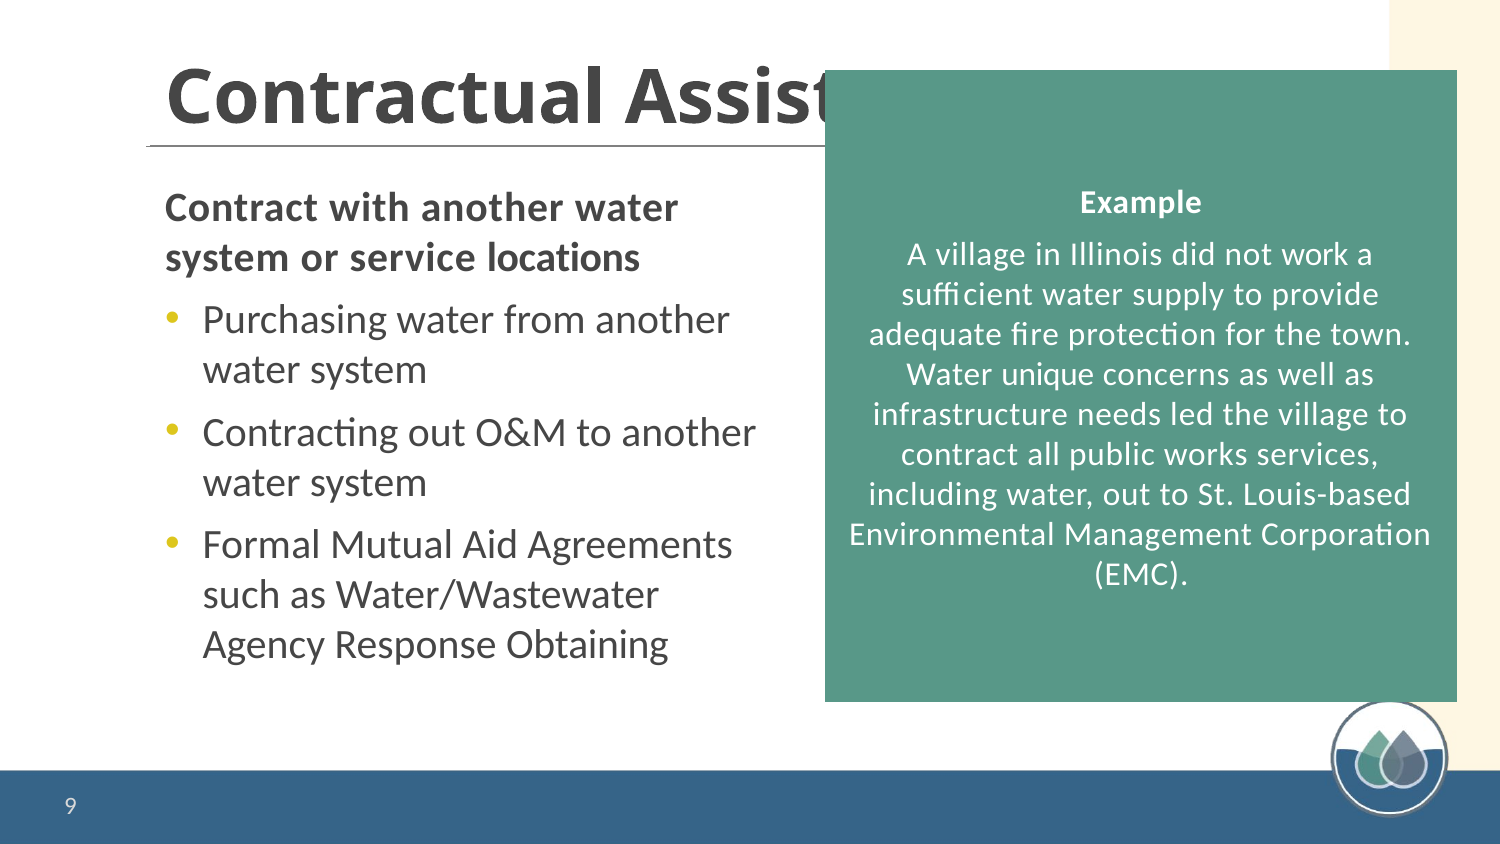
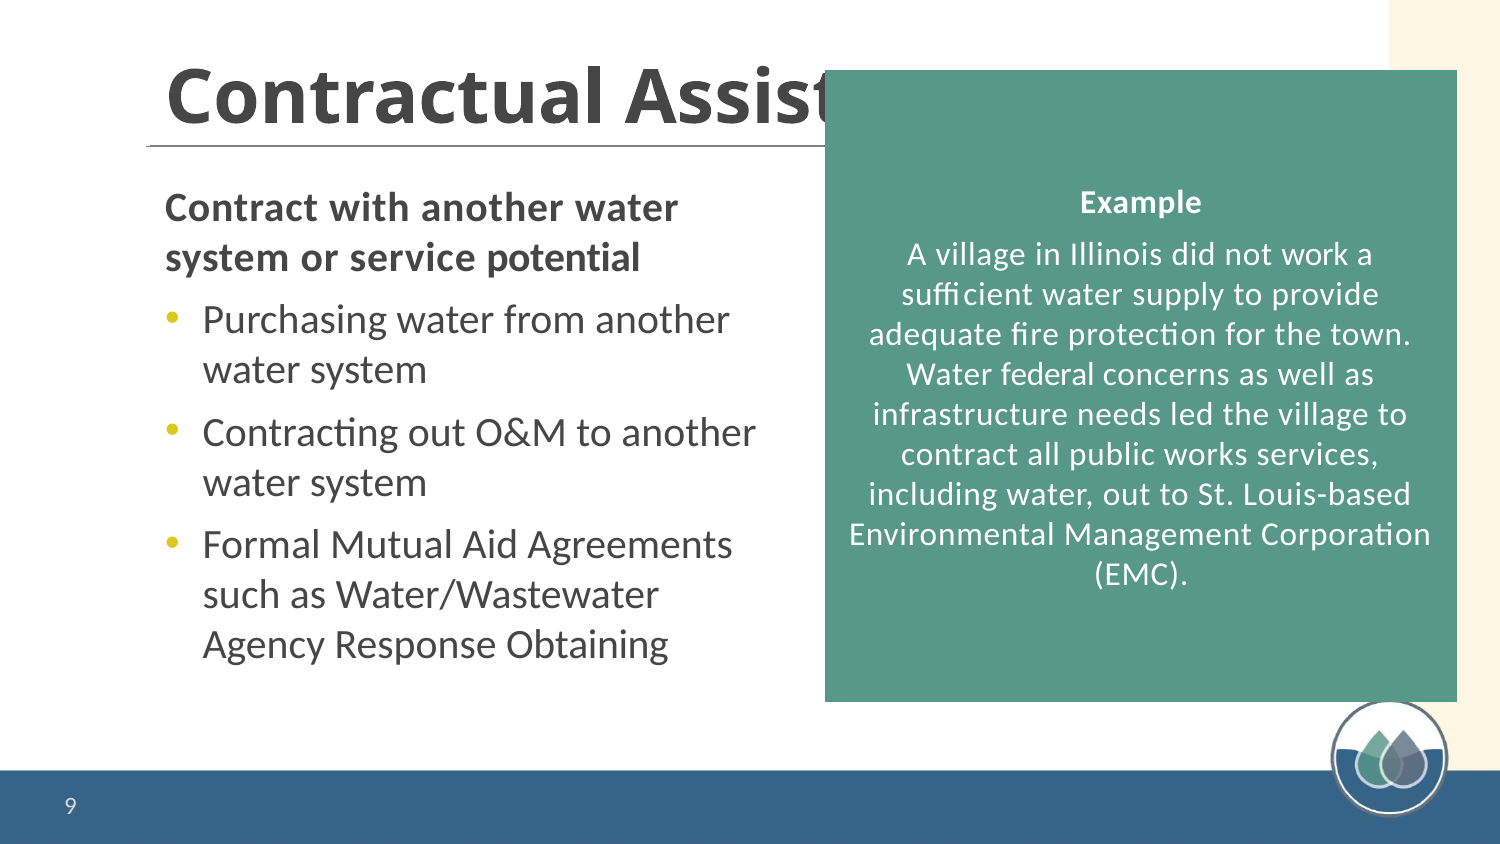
locations: locations -> potential
unique: unique -> federal
